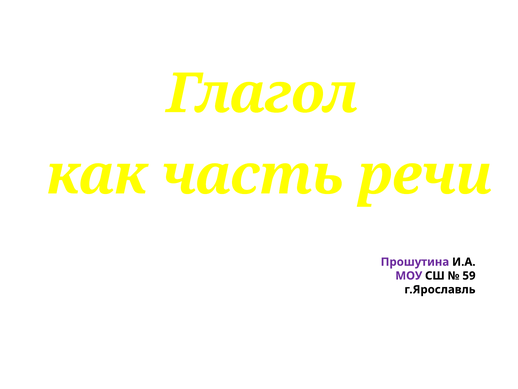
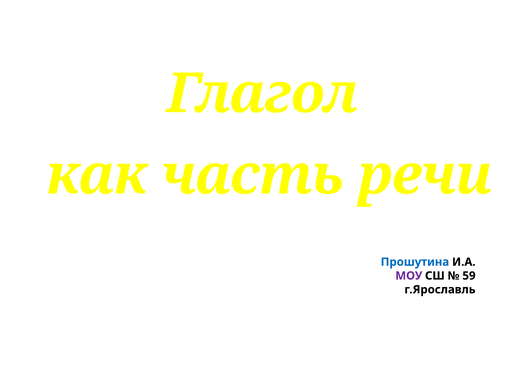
Прошутина colour: purple -> blue
